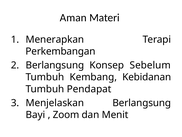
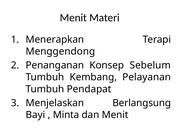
Aman at (73, 18): Aman -> Menit
Perkembangan: Perkembangan -> Menggendong
Berlangsung at (55, 65): Berlangsung -> Penanganan
Kebidanan: Kebidanan -> Pelayanan
Zoom: Zoom -> Minta
